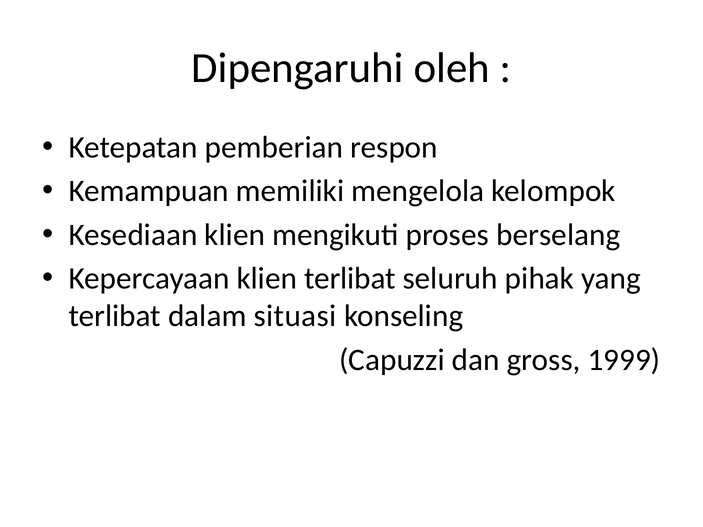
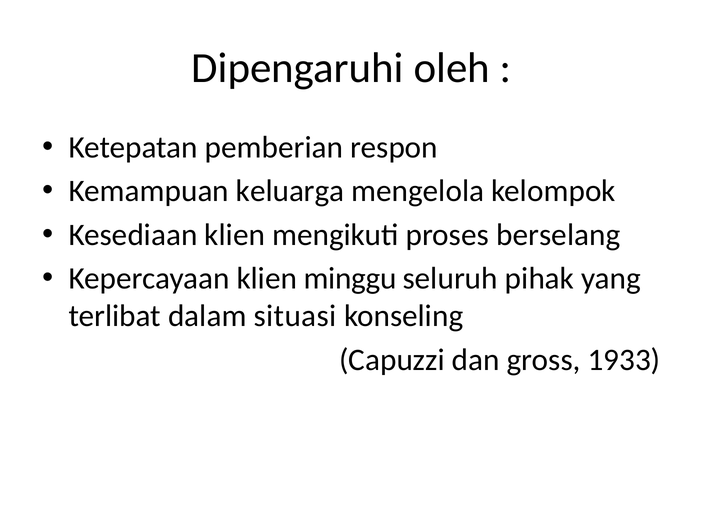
memiliki: memiliki -> keluarga
klien terlibat: terlibat -> minggu
1999: 1999 -> 1933
